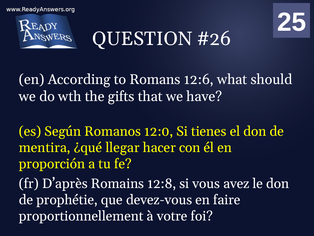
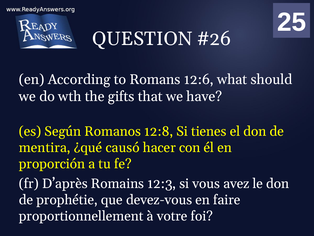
12:0: 12:0 -> 12:8
llegar: llegar -> causó
12:8: 12:8 -> 12:3
